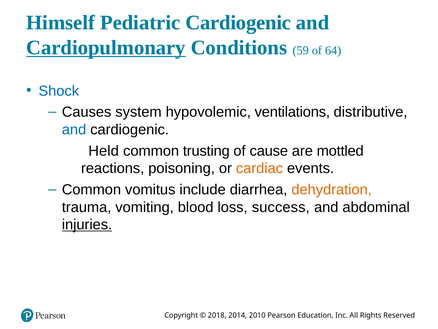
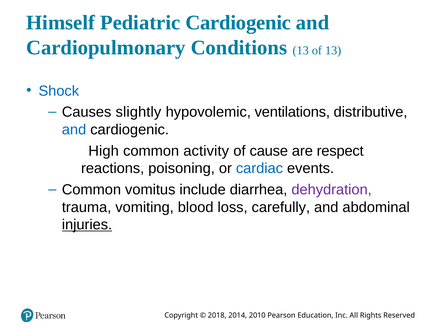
Cardiopulmonary underline: present -> none
Conditions 59: 59 -> 13
of 64: 64 -> 13
system: system -> slightly
Held: Held -> High
trusting: trusting -> activity
mottled: mottled -> respect
cardiac colour: orange -> blue
dehydration colour: orange -> purple
success: success -> carefully
